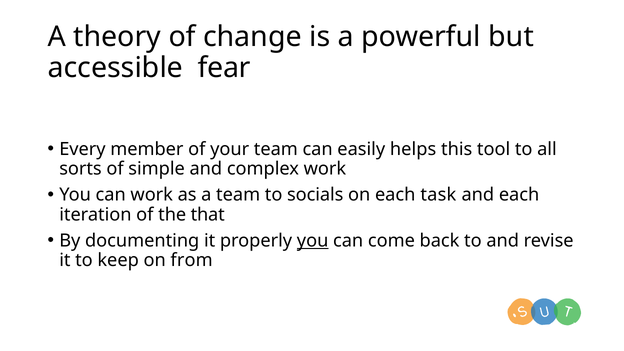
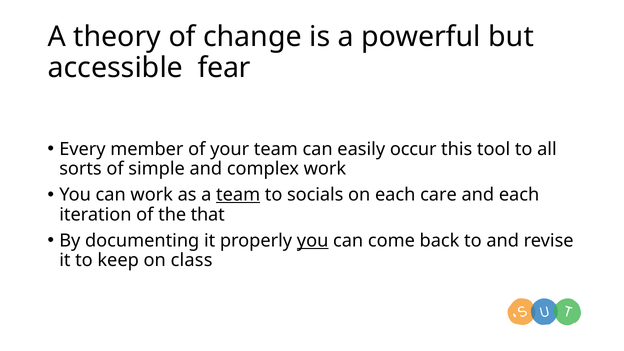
helps: helps -> occur
team at (238, 195) underline: none -> present
task: task -> care
from: from -> class
